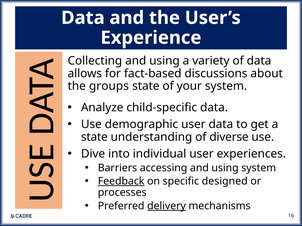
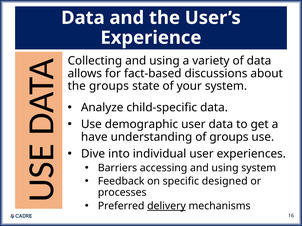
state at (94, 137): state -> have
of diverse: diverse -> groups
Feedback underline: present -> none
